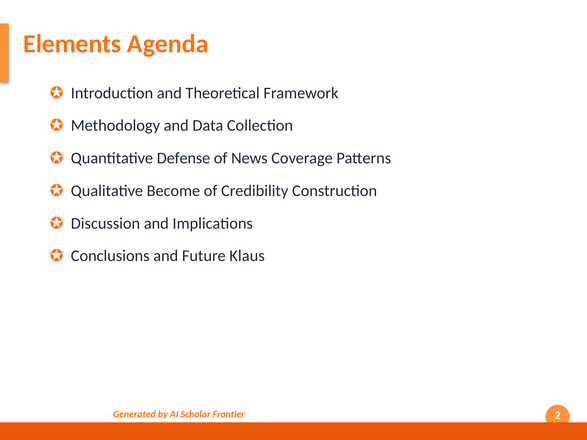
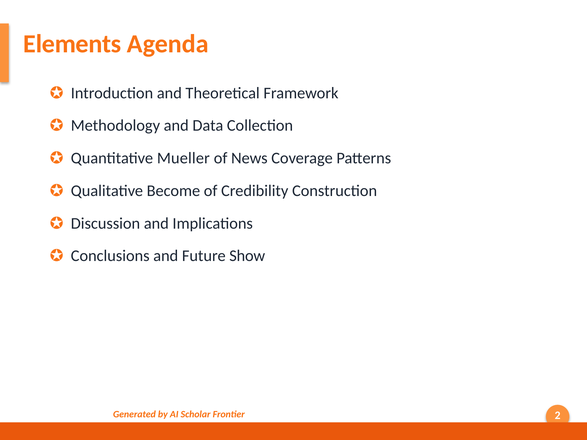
Defense: Defense -> Mueller
Klaus: Klaus -> Show
